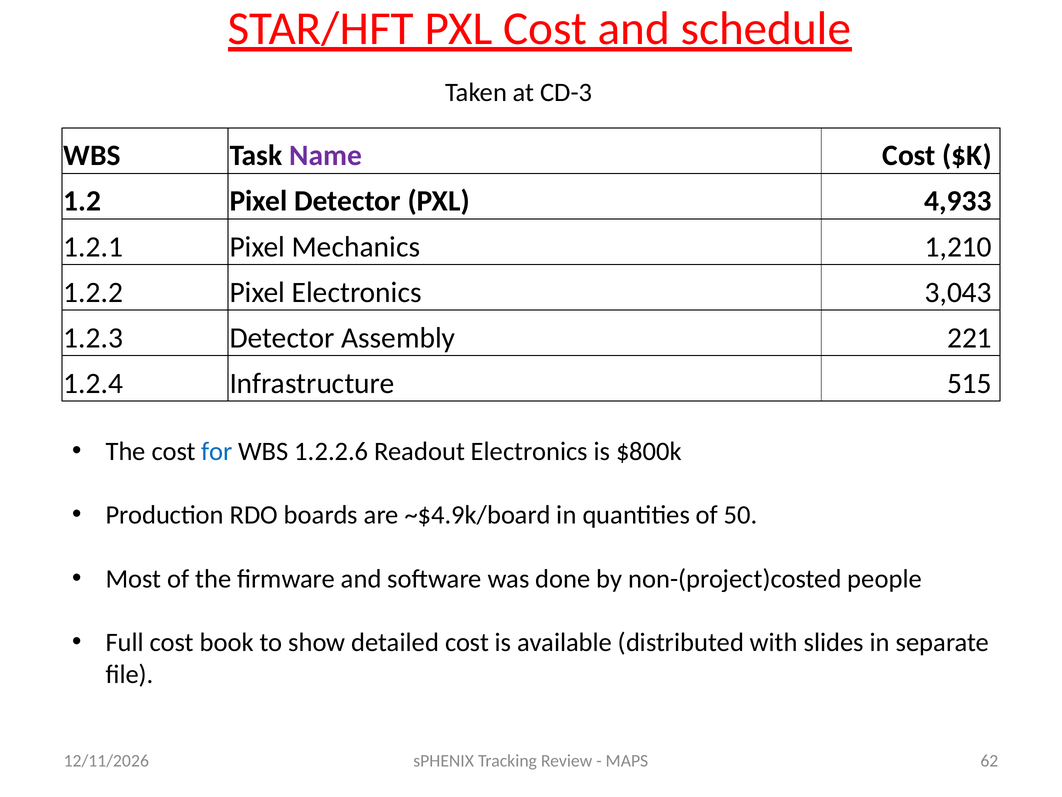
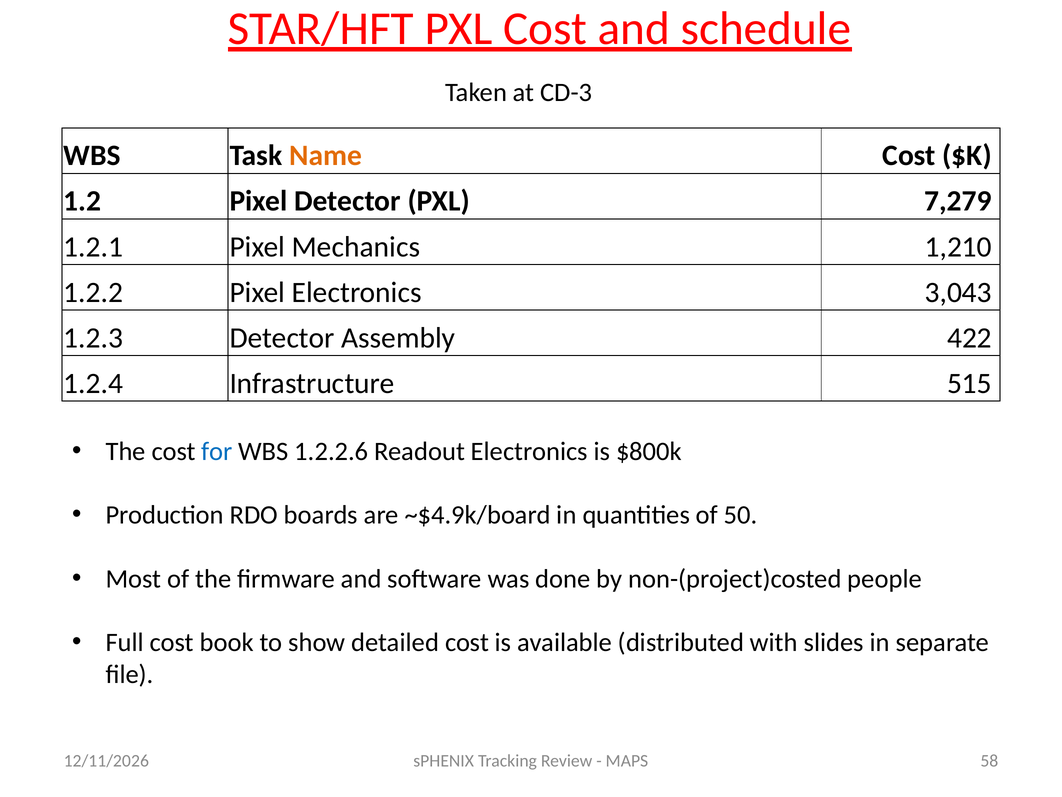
Name colour: purple -> orange
4,933: 4,933 -> 7,279
221: 221 -> 422
62: 62 -> 58
